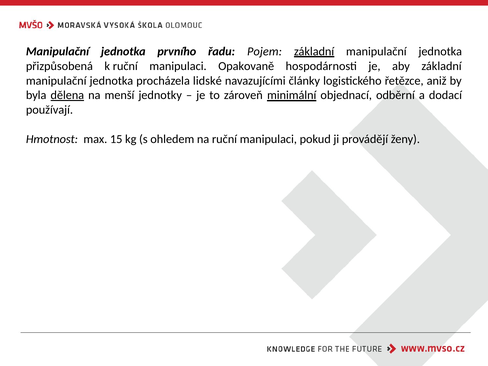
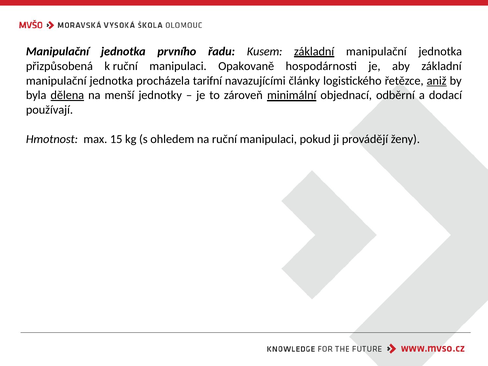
Pojem: Pojem -> Kusem
lidské: lidské -> tarifní
aniž underline: none -> present
